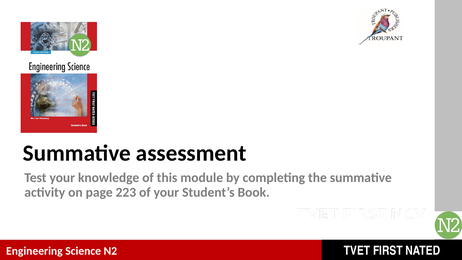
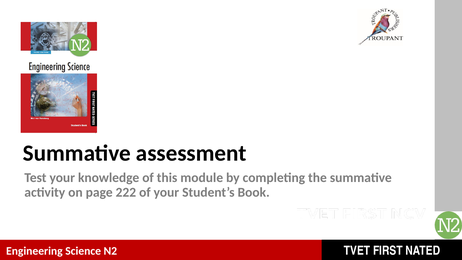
223: 223 -> 222
